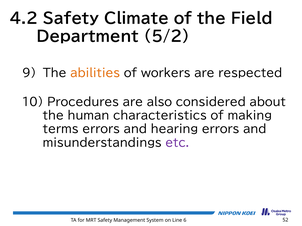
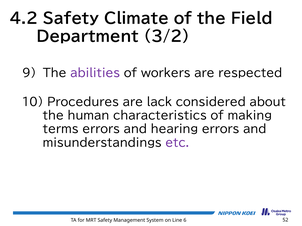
5/2: 5/2 -> 3/2
abilities colour: orange -> purple
also: also -> lack
